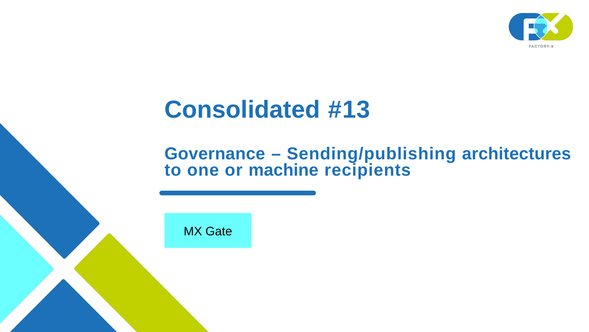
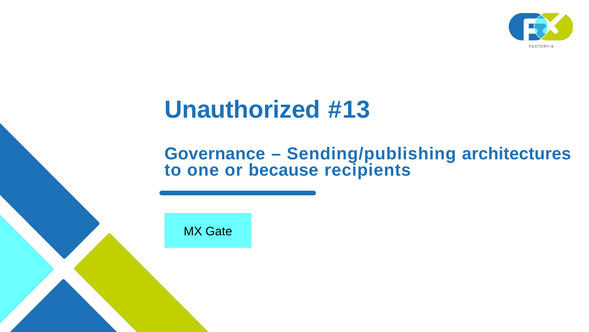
Consolidated: Consolidated -> Unauthorized
machine: machine -> because
